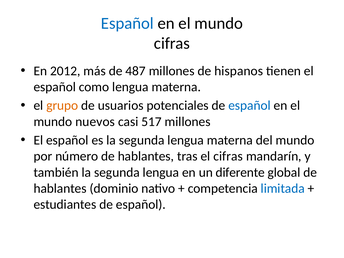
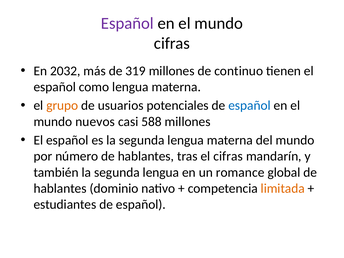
Español at (127, 23) colour: blue -> purple
2012: 2012 -> 2032
487: 487 -> 319
hispanos: hispanos -> continuo
517: 517 -> 588
diferente: diferente -> romance
limitada colour: blue -> orange
